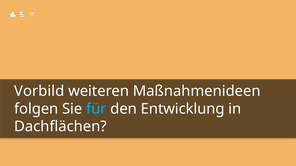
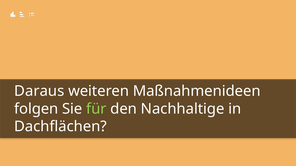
Vorbild: Vorbild -> Daraus
für colour: light blue -> light green
Entwicklung: Entwicklung -> Nachhaltige
